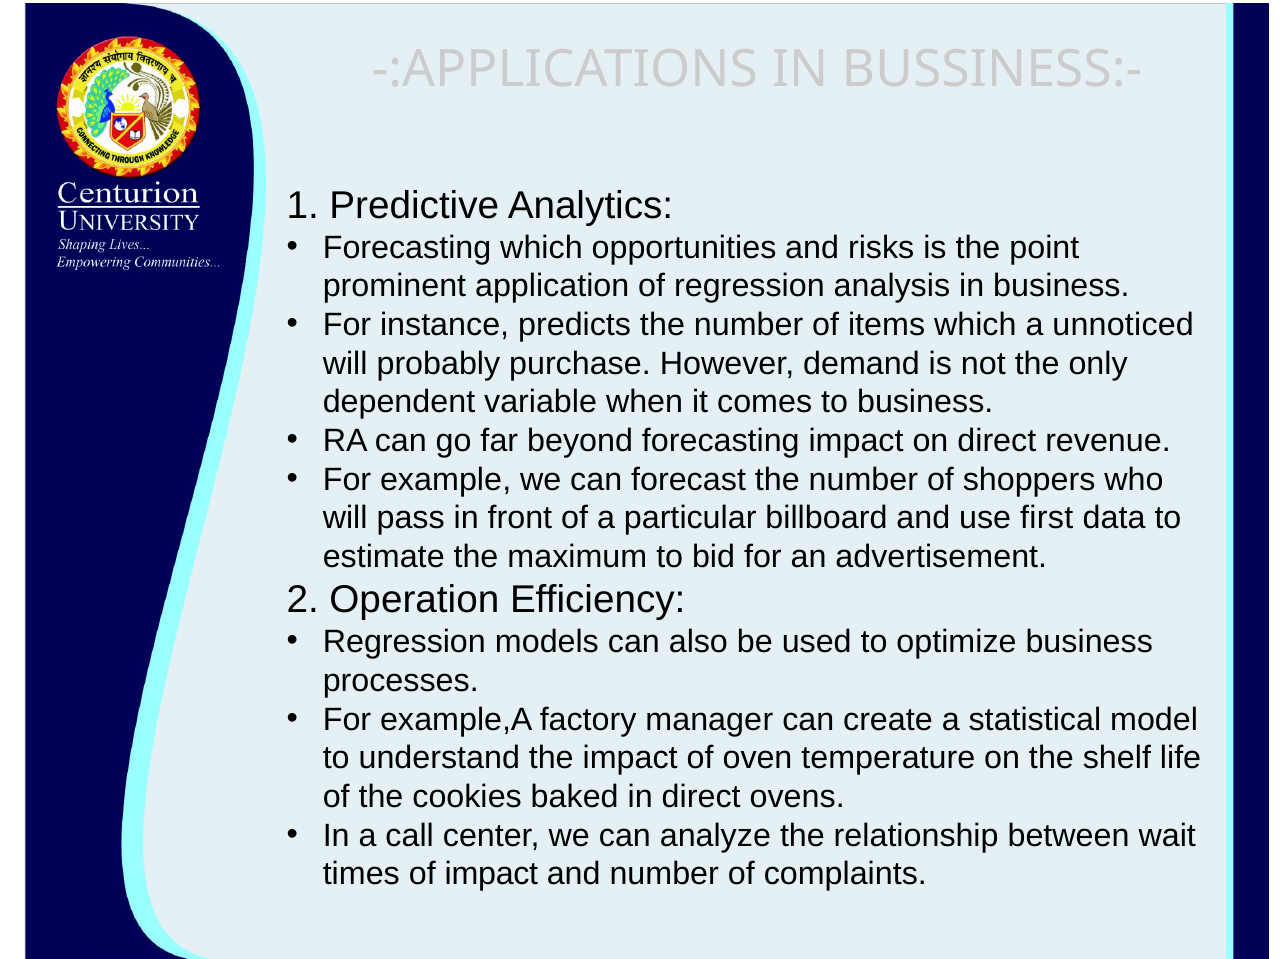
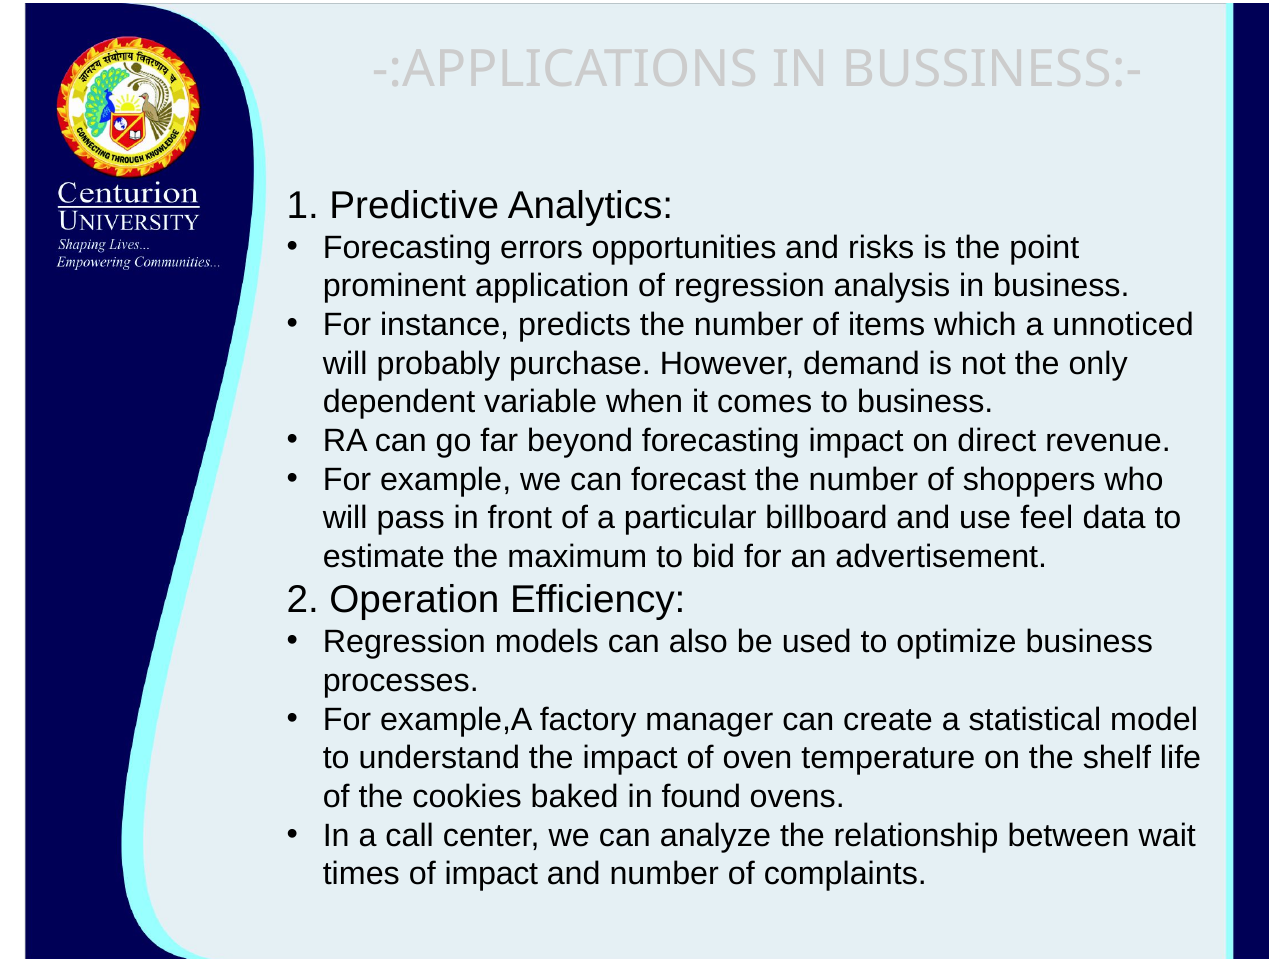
Forecasting which: which -> errors
first: first -> feel
in direct: direct -> found
